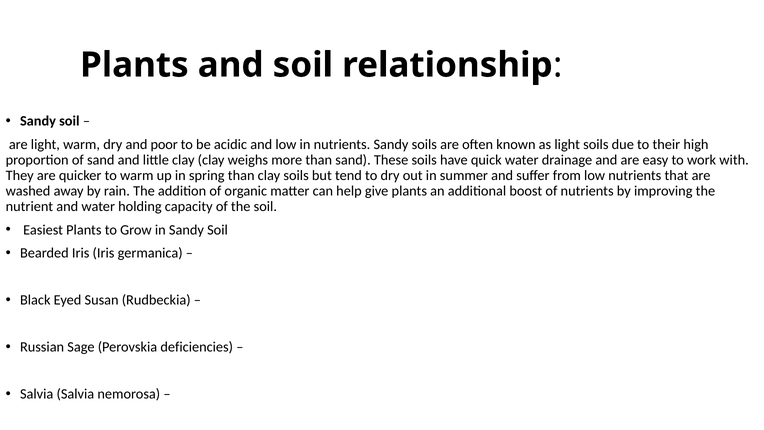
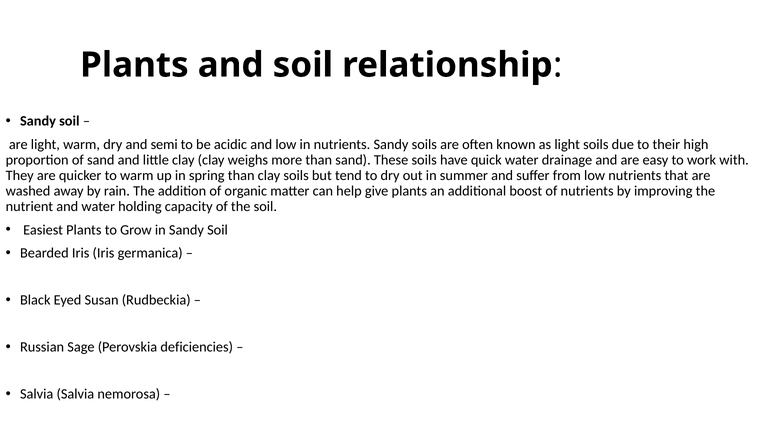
poor: poor -> semi
